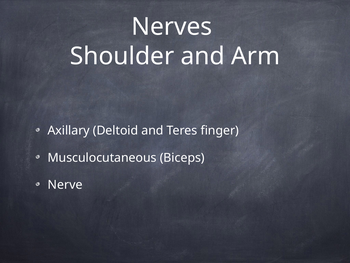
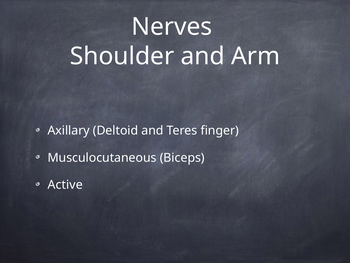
Nerve: Nerve -> Active
